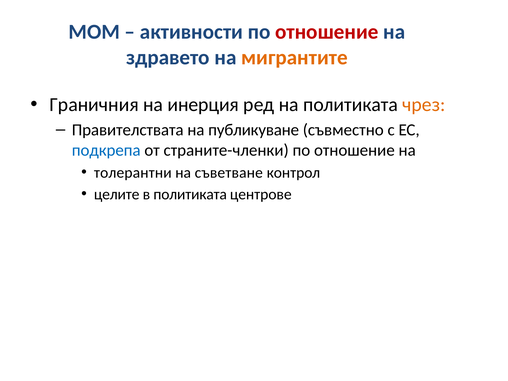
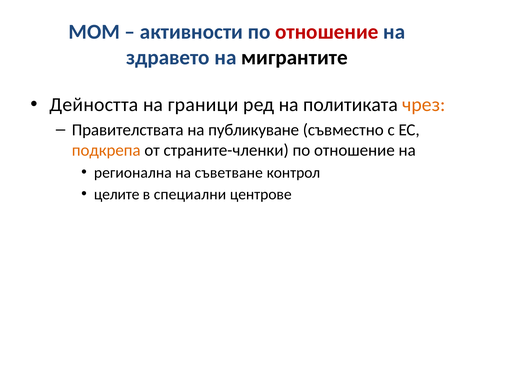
мигрантите colour: orange -> black
Граничния: Граничния -> Дейността
инерция: инерция -> граници
подкрепа colour: blue -> orange
толерантни: толерантни -> регионална
в политиката: политиката -> специални
